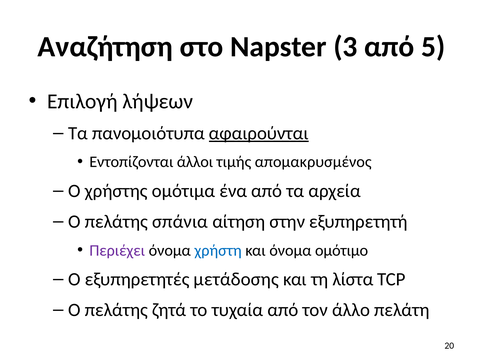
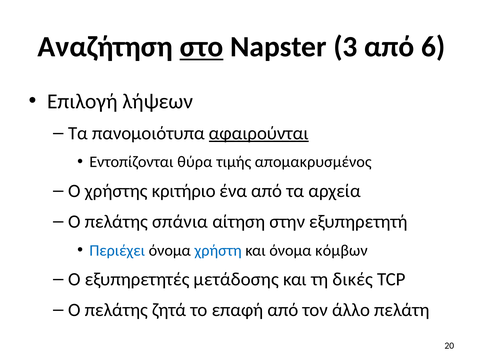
στο underline: none -> present
5: 5 -> 6
άλλοι: άλλοι -> θύρα
ομότιμα: ομότιμα -> κριτήριο
Περιέχει colour: purple -> blue
ομότιμο: ομότιμο -> κόμβων
λίστα: λίστα -> δικές
τυχαία: τυχαία -> επαφή
